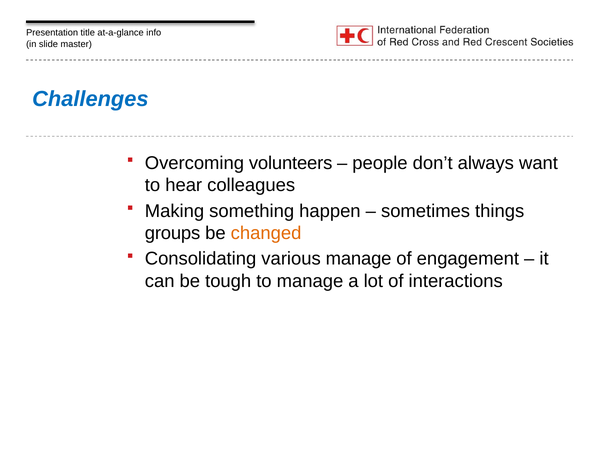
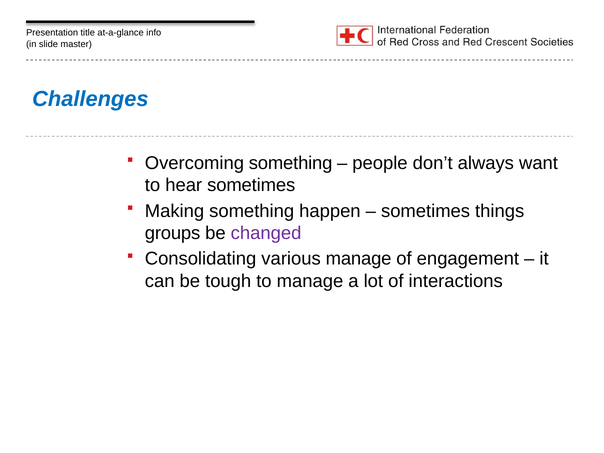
Overcoming volunteers: volunteers -> something
hear colleagues: colleagues -> sometimes
changed colour: orange -> purple
